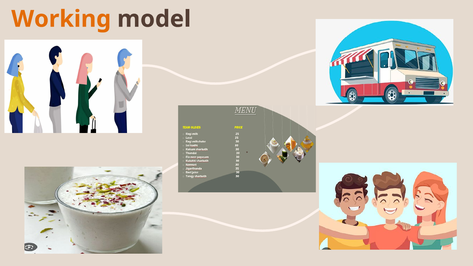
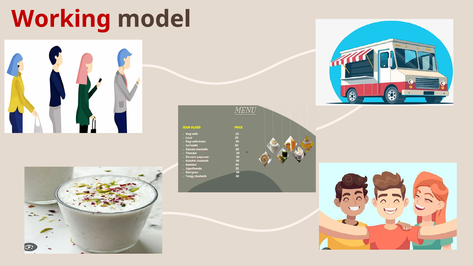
Working colour: orange -> red
